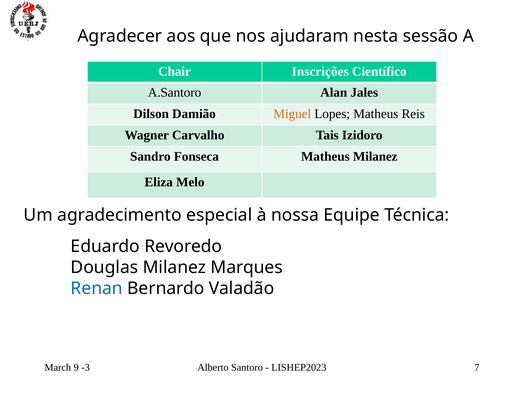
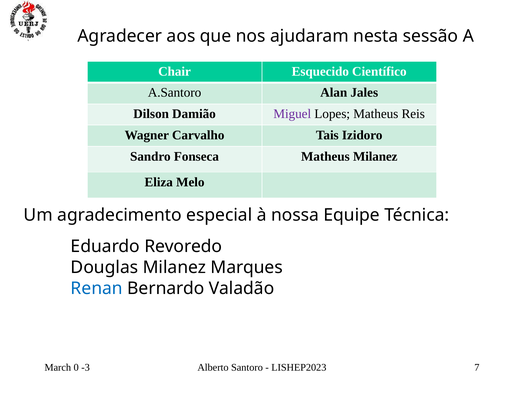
Inscrições: Inscrições -> Esquecido
Miguel colour: orange -> purple
9: 9 -> 0
